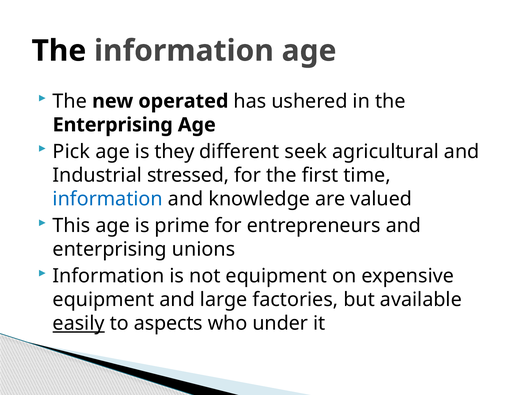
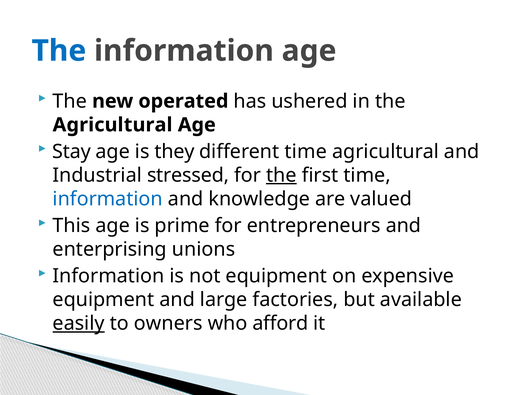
The at (59, 51) colour: black -> blue
Enterprising at (113, 125): Enterprising -> Agricultural
Pick: Pick -> Stay
different seek: seek -> time
the at (281, 175) underline: none -> present
aspects: aspects -> owners
under: under -> afford
